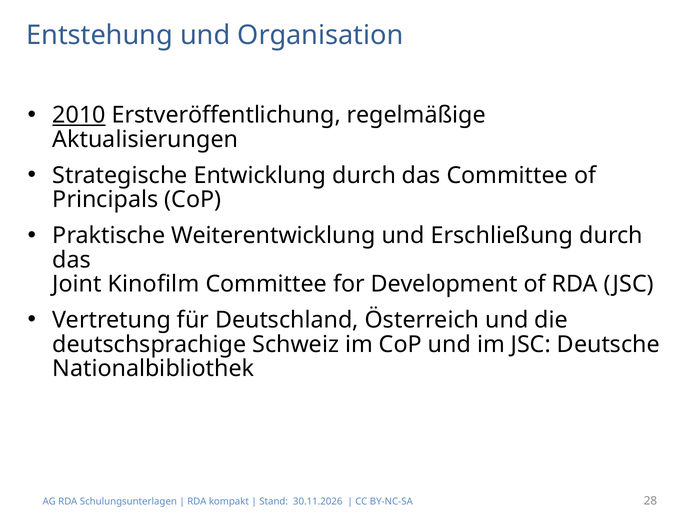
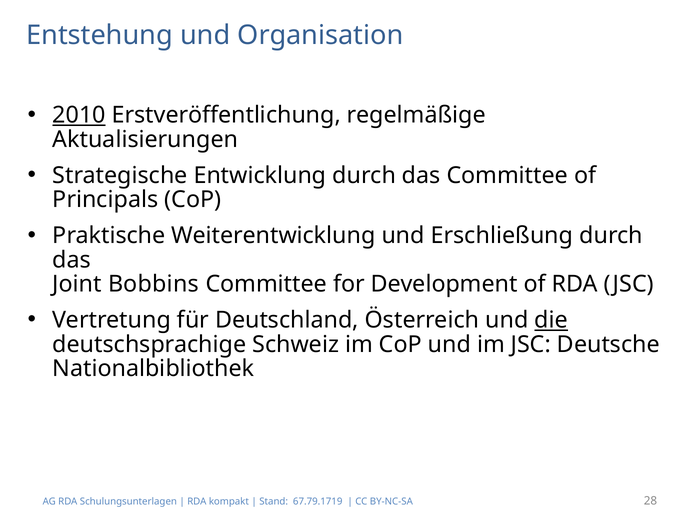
Kinofilm: Kinofilm -> Bobbins
die underline: none -> present
30.11.2026: 30.11.2026 -> 67.79.1719
